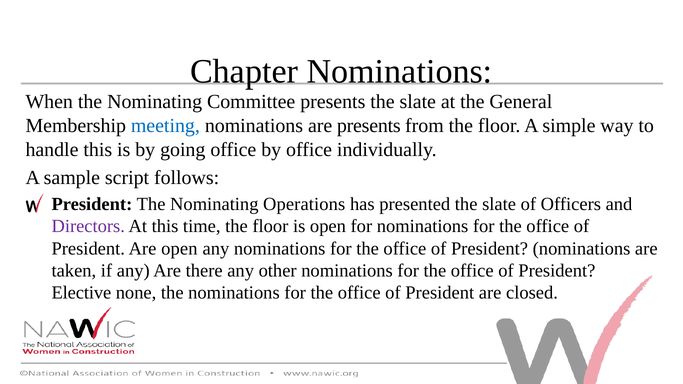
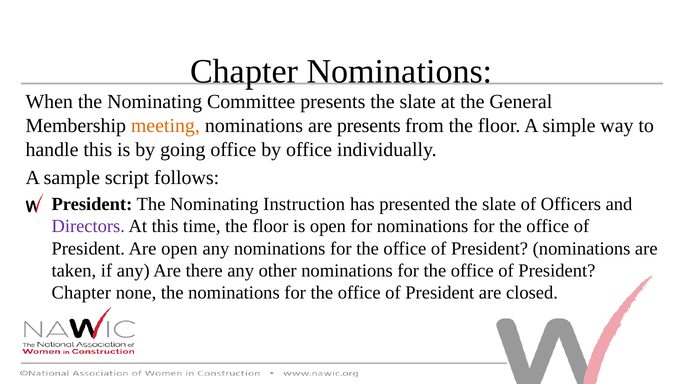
meeting colour: blue -> orange
Operations: Operations -> Instruction
Elective at (81, 293): Elective -> Chapter
